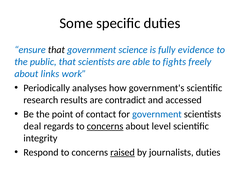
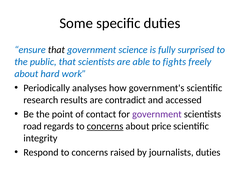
evidence: evidence -> surprised
links: links -> hard
government at (157, 114) colour: blue -> purple
deal: deal -> road
level: level -> price
raised underline: present -> none
